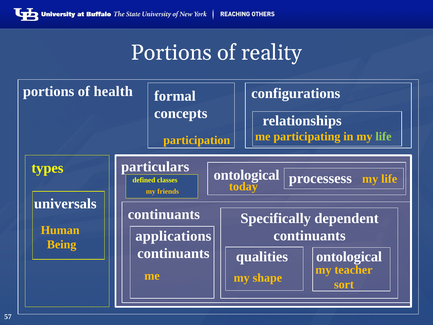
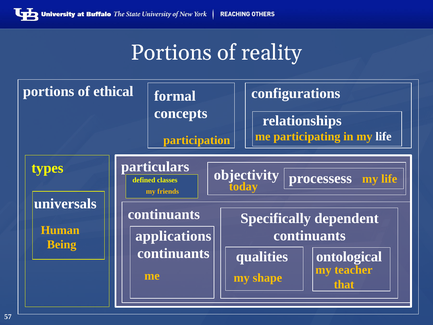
health: health -> ethical
life at (383, 136) colour: light green -> white
ontological at (247, 175): ontological -> objectivity
sort: sort -> that
